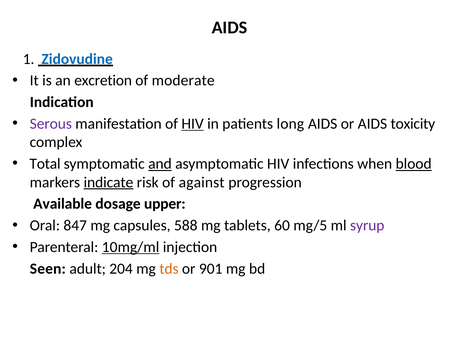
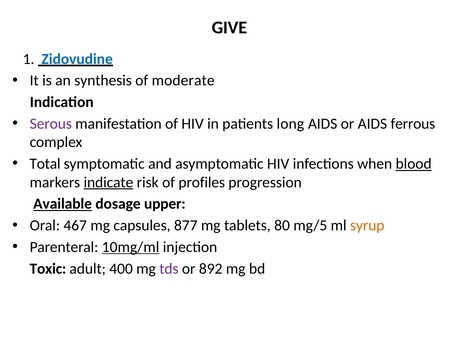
AIDS at (230, 27): AIDS -> GIVE
excretion: excretion -> synthesis
HIV at (193, 124) underline: present -> none
toxicity: toxicity -> ferrous
and underline: present -> none
against: against -> profiles
Available underline: none -> present
847: 847 -> 467
588: 588 -> 877
60: 60 -> 80
syrup colour: purple -> orange
Seen: Seen -> Toxic
204: 204 -> 400
tds colour: orange -> purple
901: 901 -> 892
